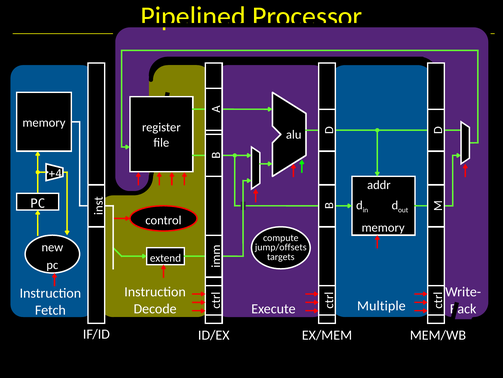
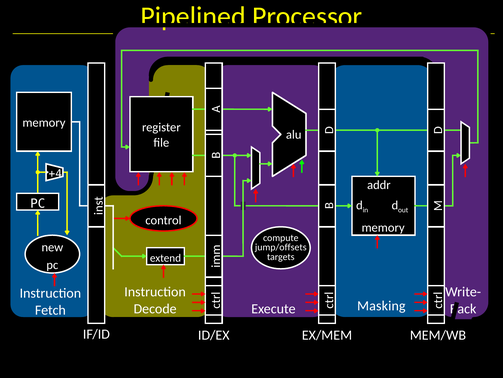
Multiple: Multiple -> Masking
